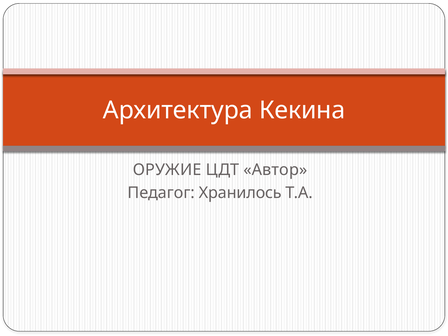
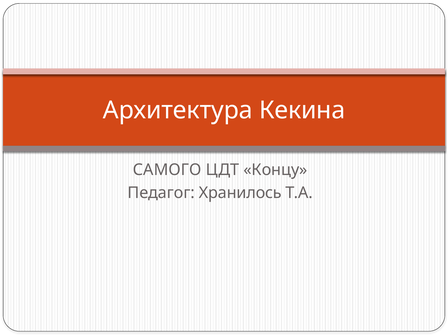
ОРУЖИЕ: ОРУЖИЕ -> САМОГО
Автор: Автор -> Концу
